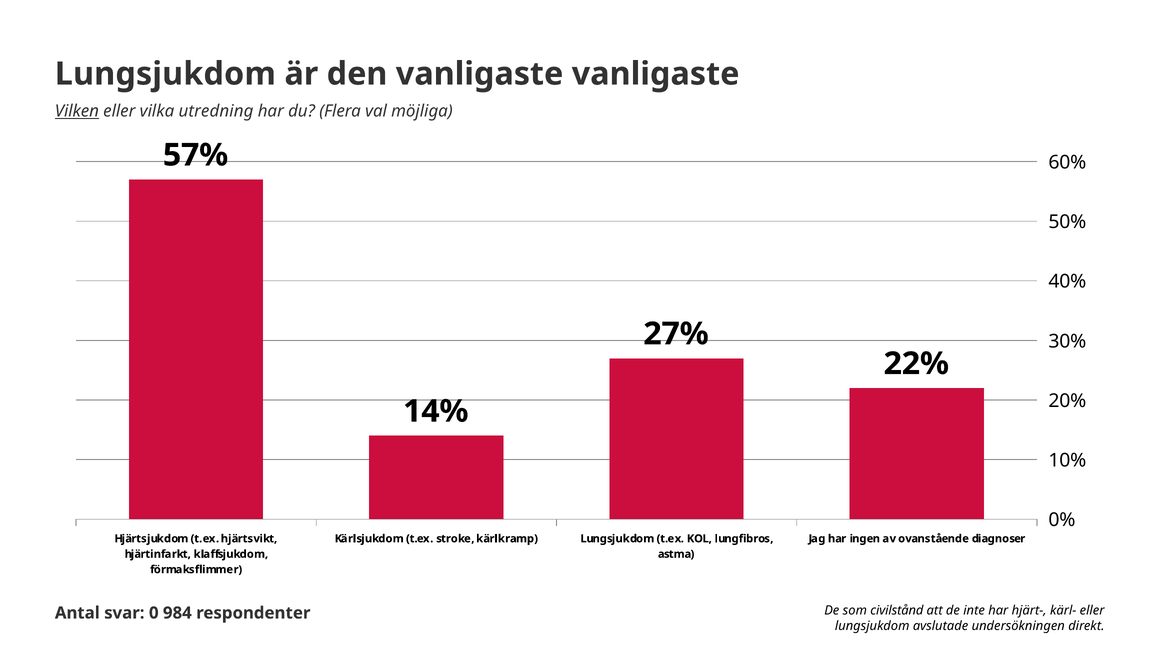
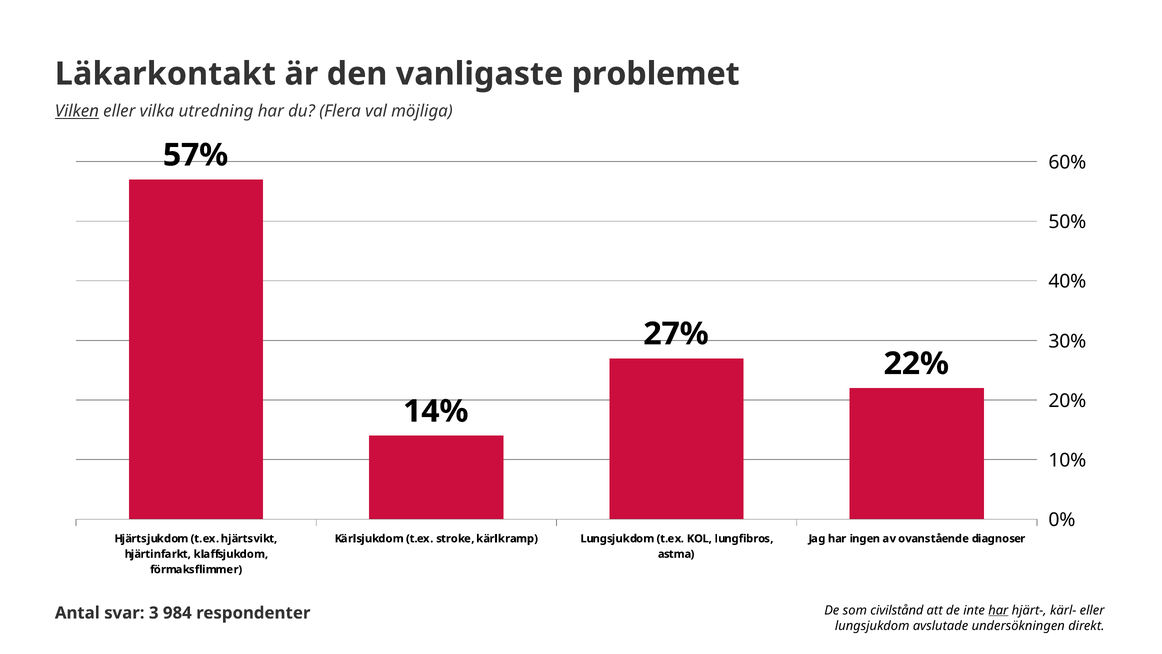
Lungsjukdom at (165, 74): Lungsjukdom -> Läkarkontakt
vanligaste vanligaste: vanligaste -> problemet
har at (998, 610) underline: none -> present
0: 0 -> 3
